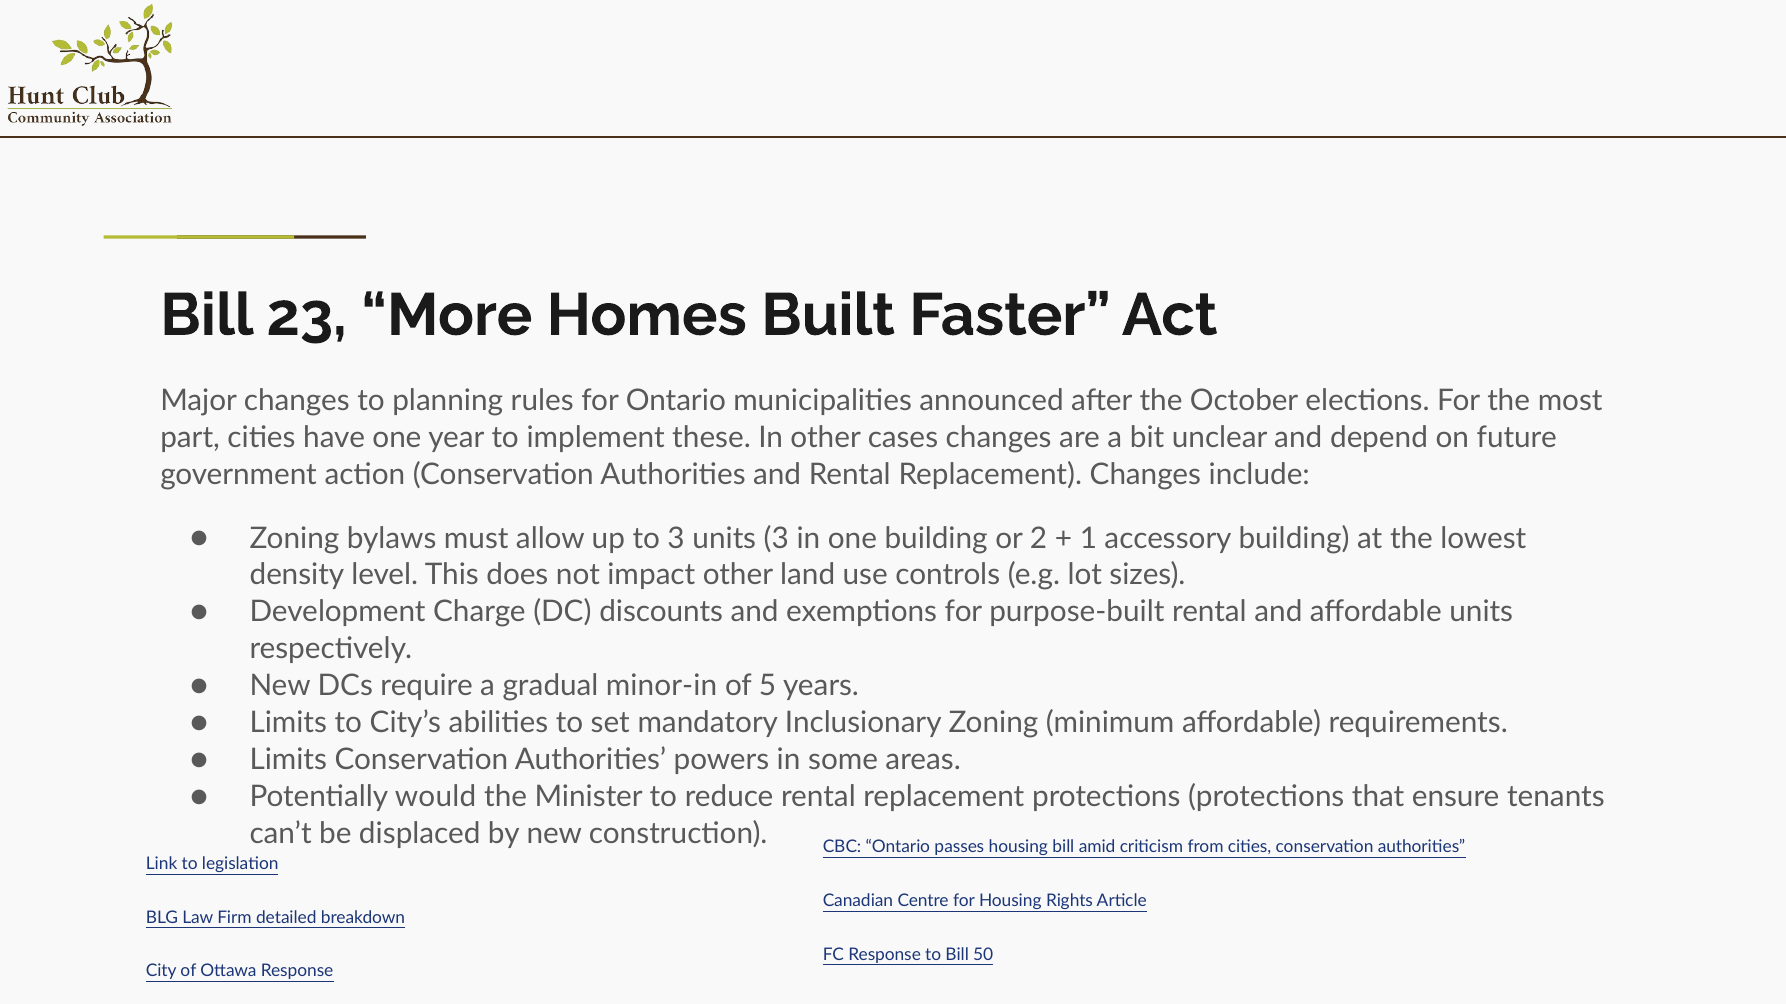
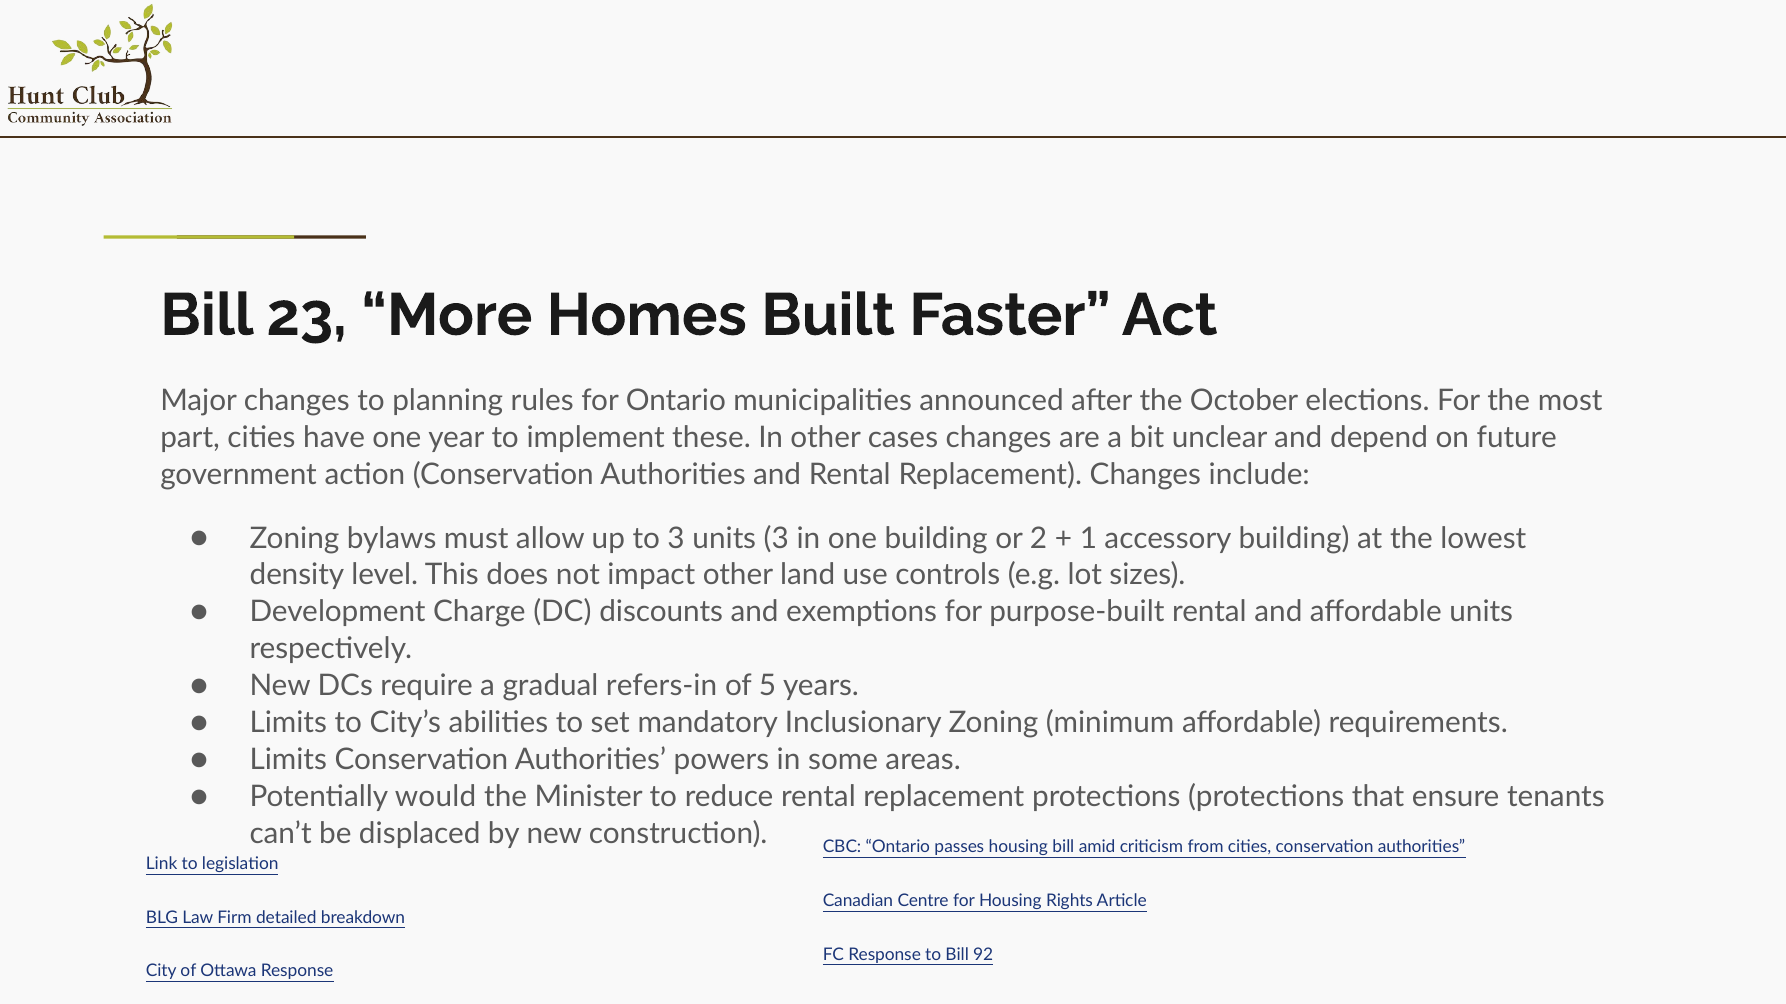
minor-in: minor-in -> refers-in
50: 50 -> 92
